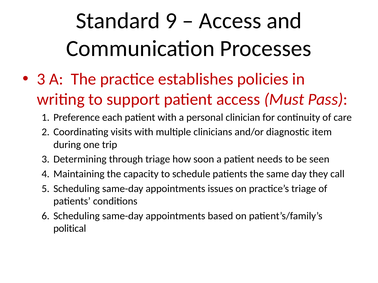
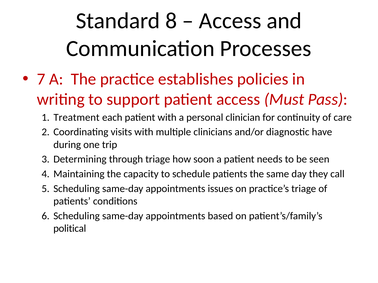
9: 9 -> 8
3 at (41, 79): 3 -> 7
Preference: Preference -> Treatment
item: item -> have
